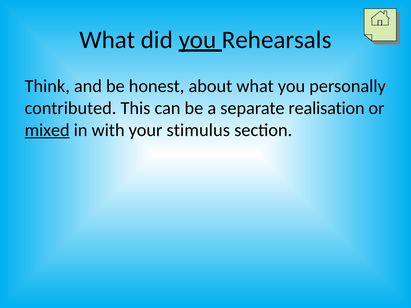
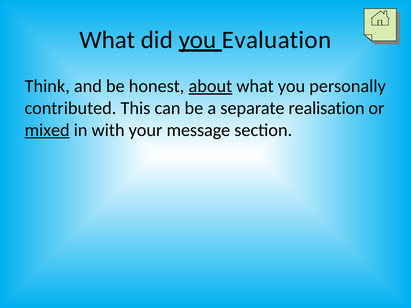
Rehearsals: Rehearsals -> Evaluation
about underline: none -> present
stimulus: stimulus -> message
